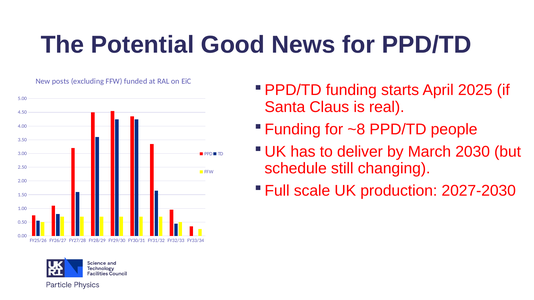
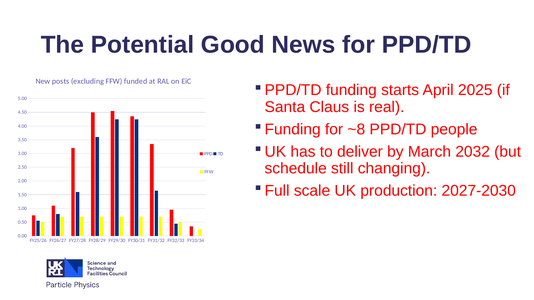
2030: 2030 -> 2032
